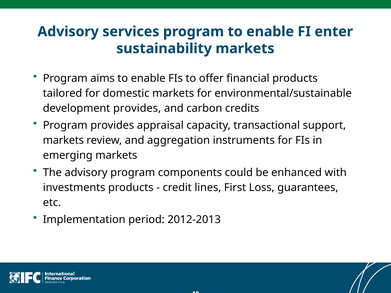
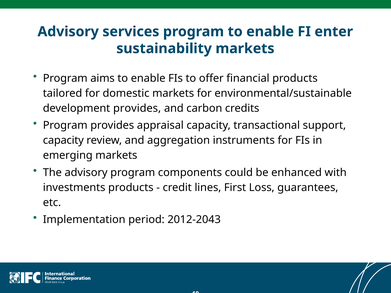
markets at (63, 140): markets -> capacity
2012-2013: 2012-2013 -> 2012-2043
